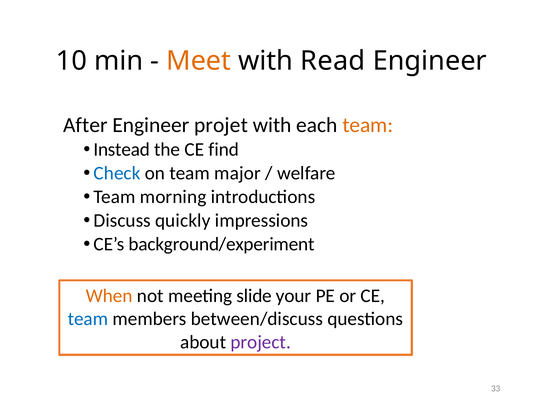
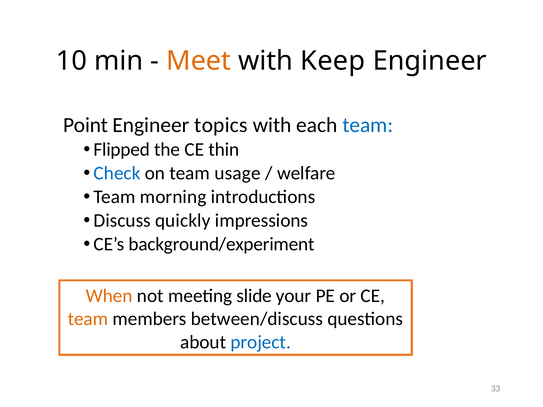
Read: Read -> Keep
After: After -> Point
projet: projet -> topics
team at (368, 125) colour: orange -> blue
Instead: Instead -> Flipped
find: find -> thin
major: major -> usage
team at (88, 319) colour: blue -> orange
project colour: purple -> blue
